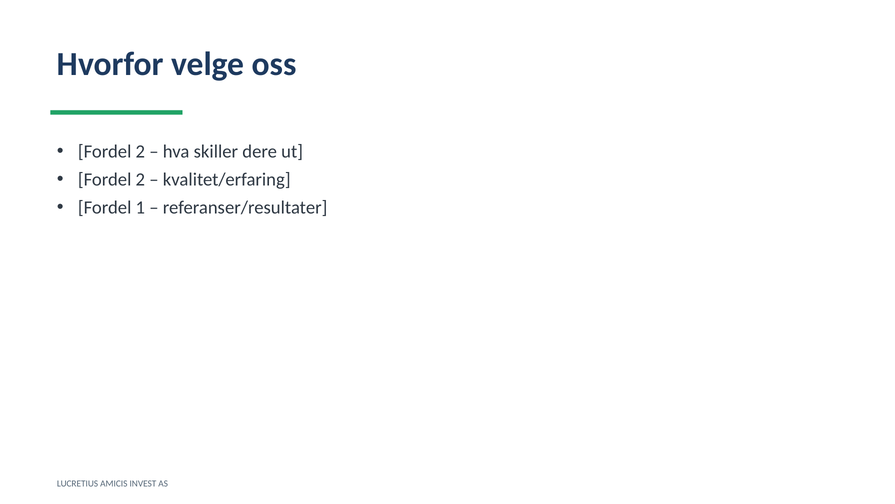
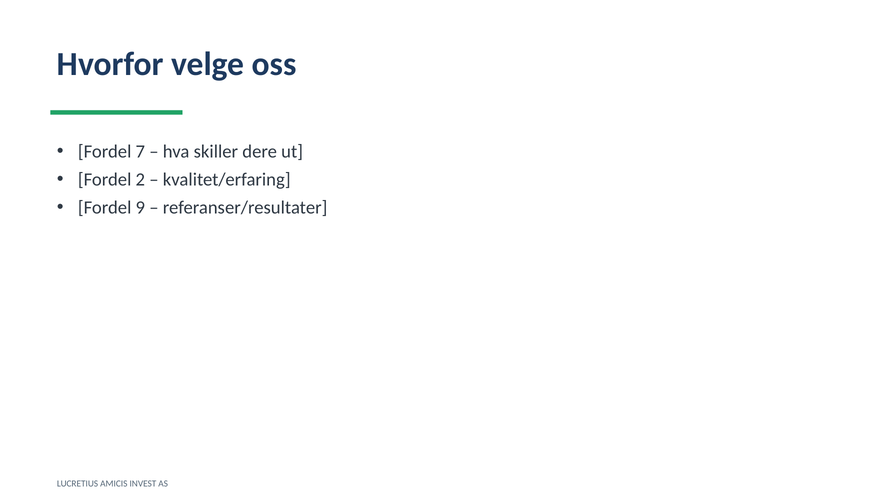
2 at (140, 152): 2 -> 7
1: 1 -> 9
